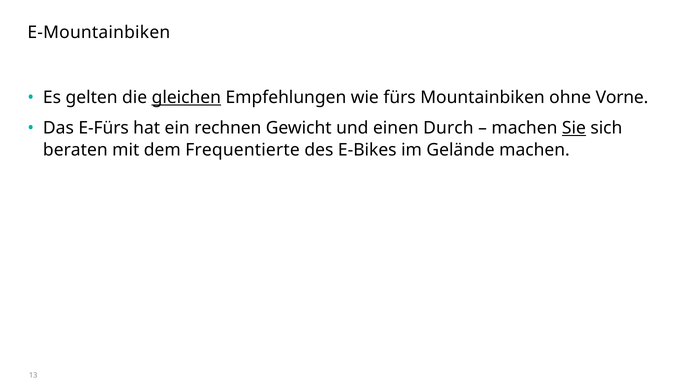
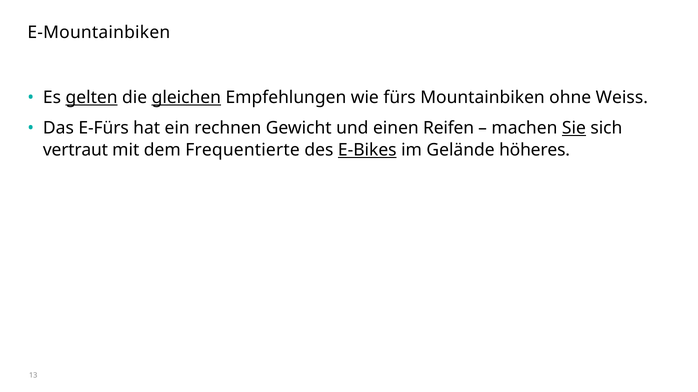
gelten underline: none -> present
Vorne: Vorne -> Weiss
Durch: Durch -> Reifen
beraten: beraten -> vertraut
E-Bikes underline: none -> present
Gelände machen: machen -> höheres
